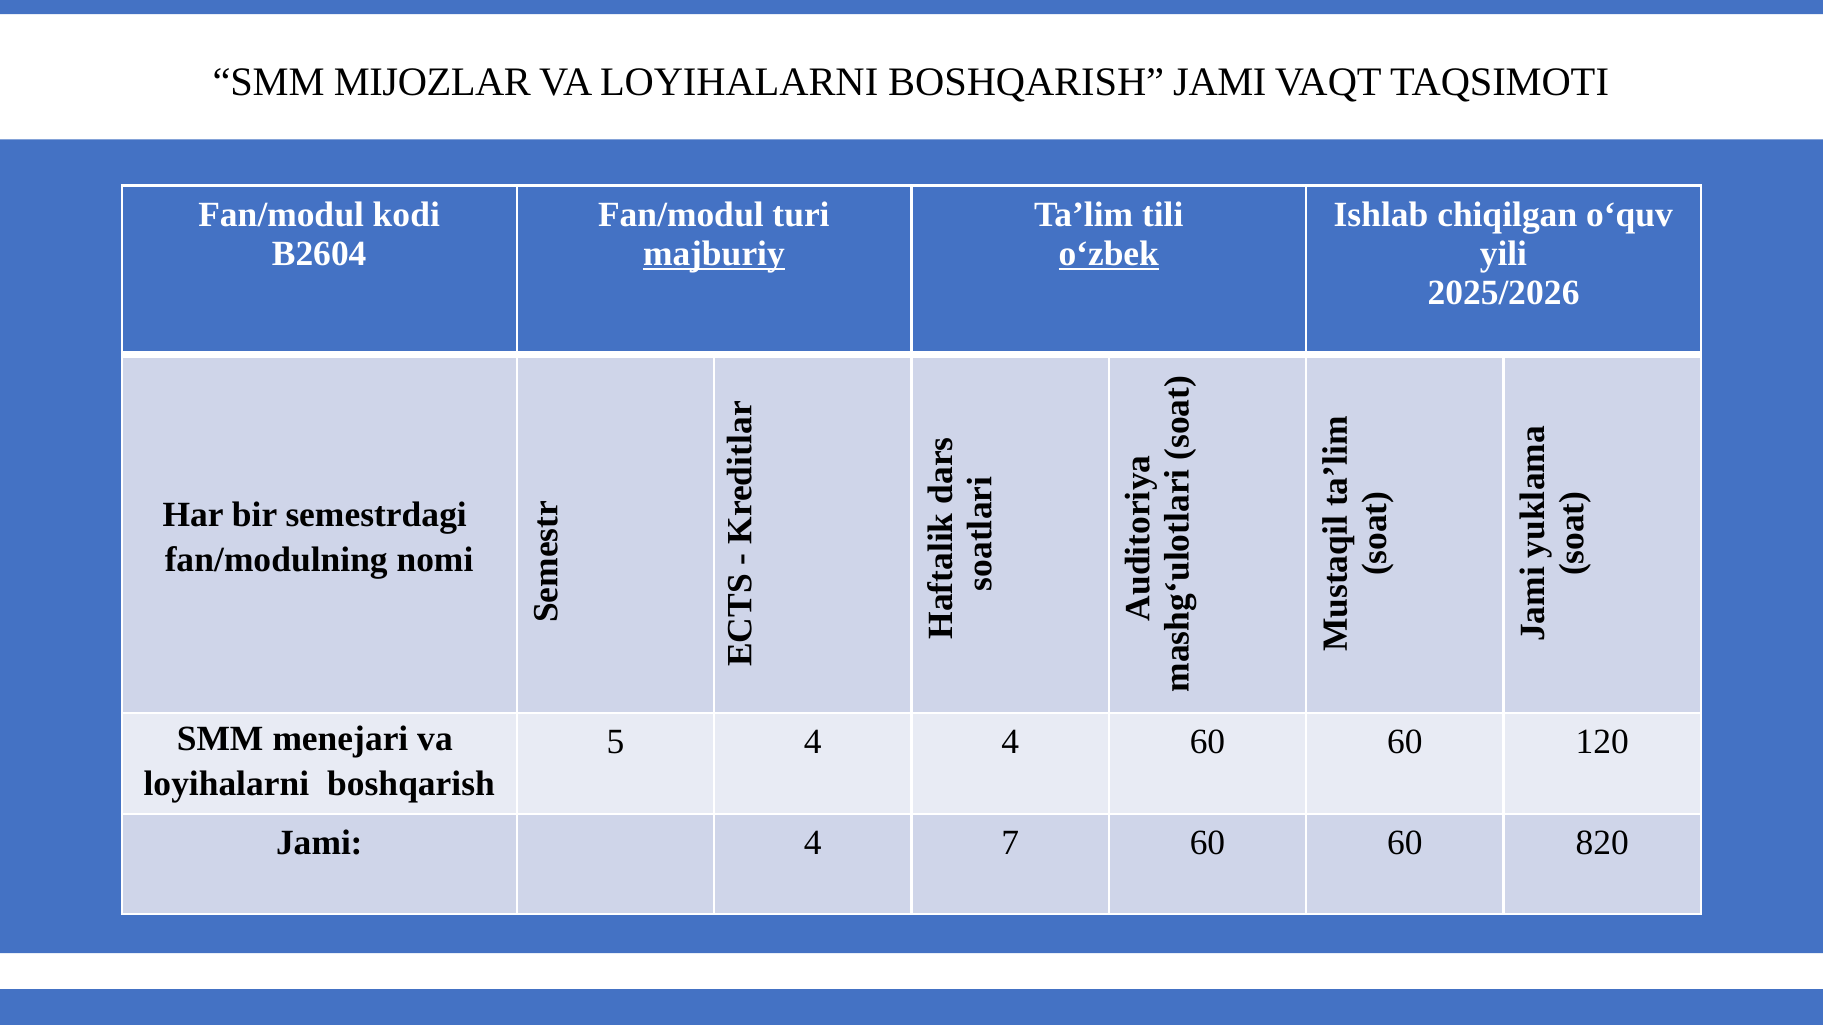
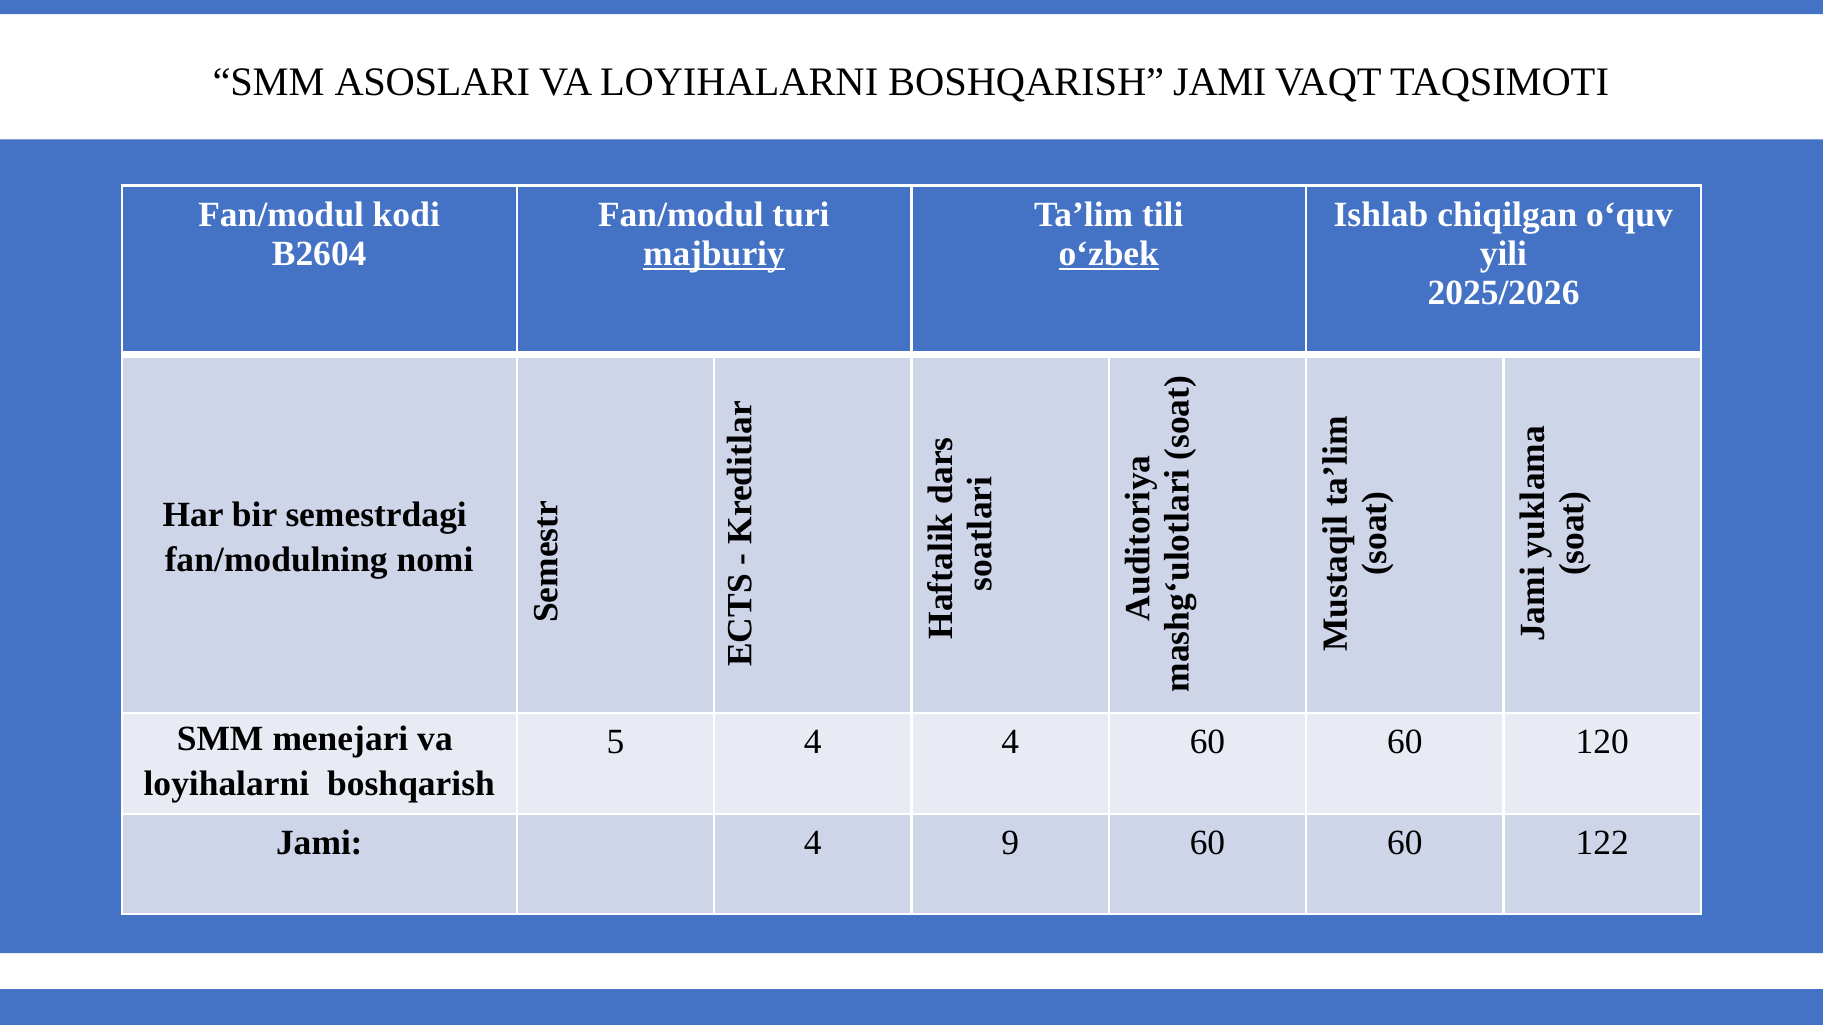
MIJOZLAR: MIJOZLAR -> ASOSLARI
7: 7 -> 9
820: 820 -> 122
